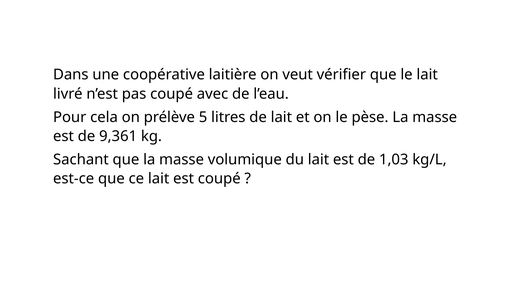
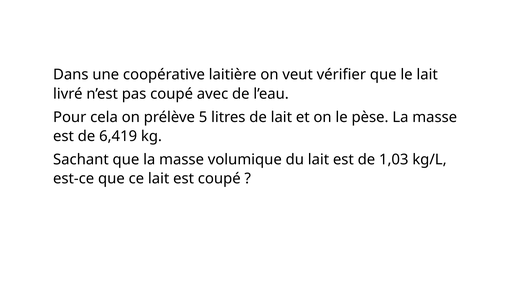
9,361: 9,361 -> 6,419
